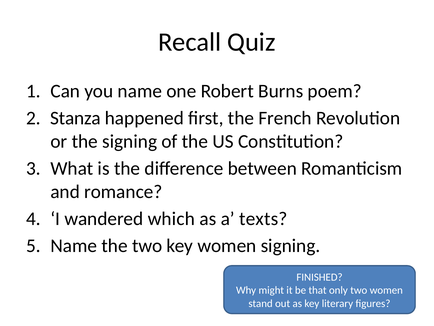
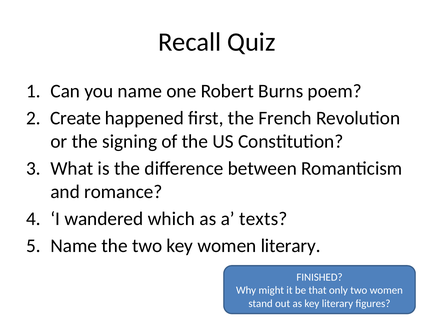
Stanza: Stanza -> Create
women signing: signing -> literary
